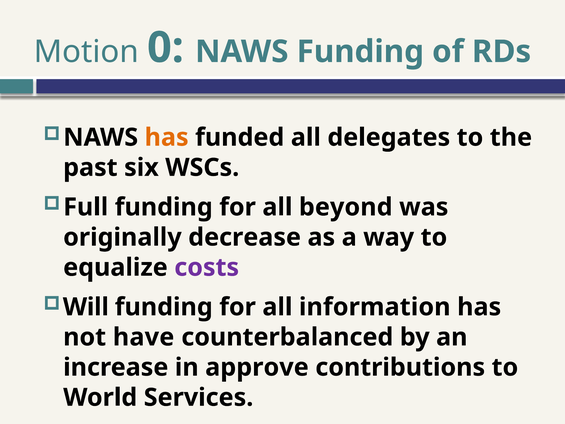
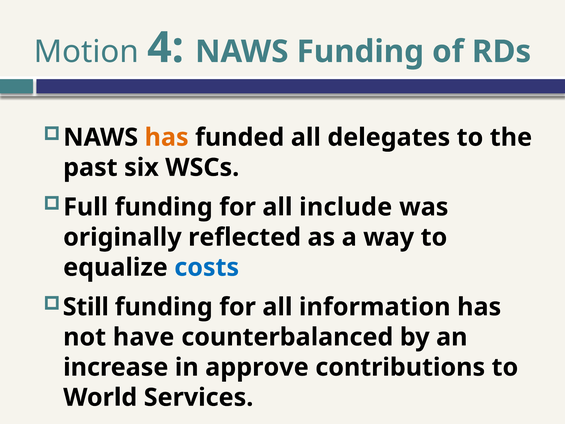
0: 0 -> 4
beyond: beyond -> include
decrease: decrease -> reflected
costs colour: purple -> blue
Will: Will -> Still
